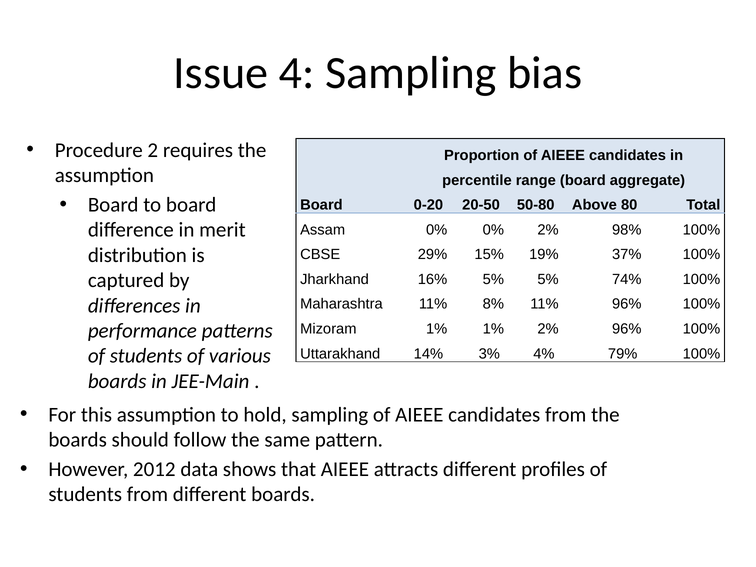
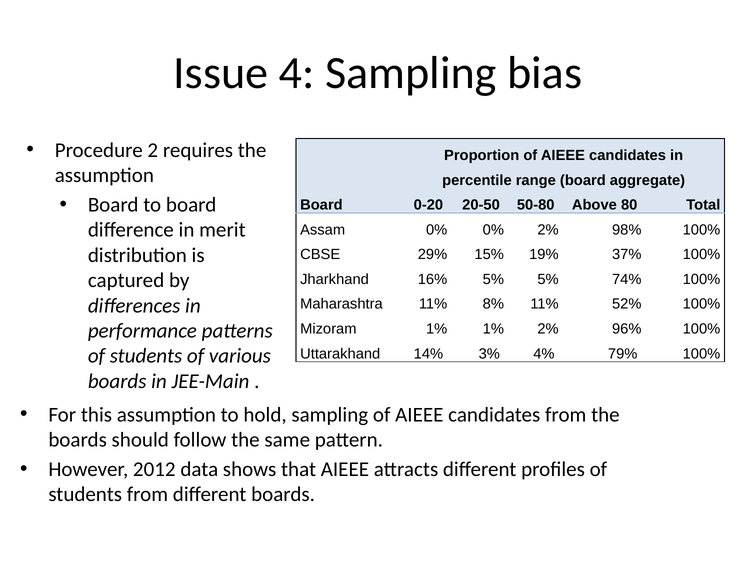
11% 96%: 96% -> 52%
